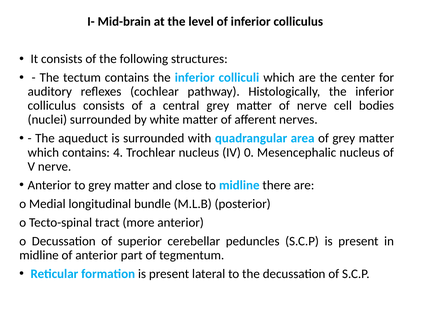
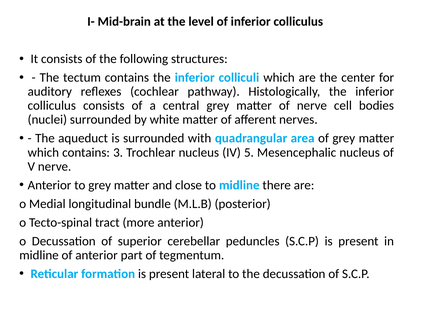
4: 4 -> 3
0: 0 -> 5
